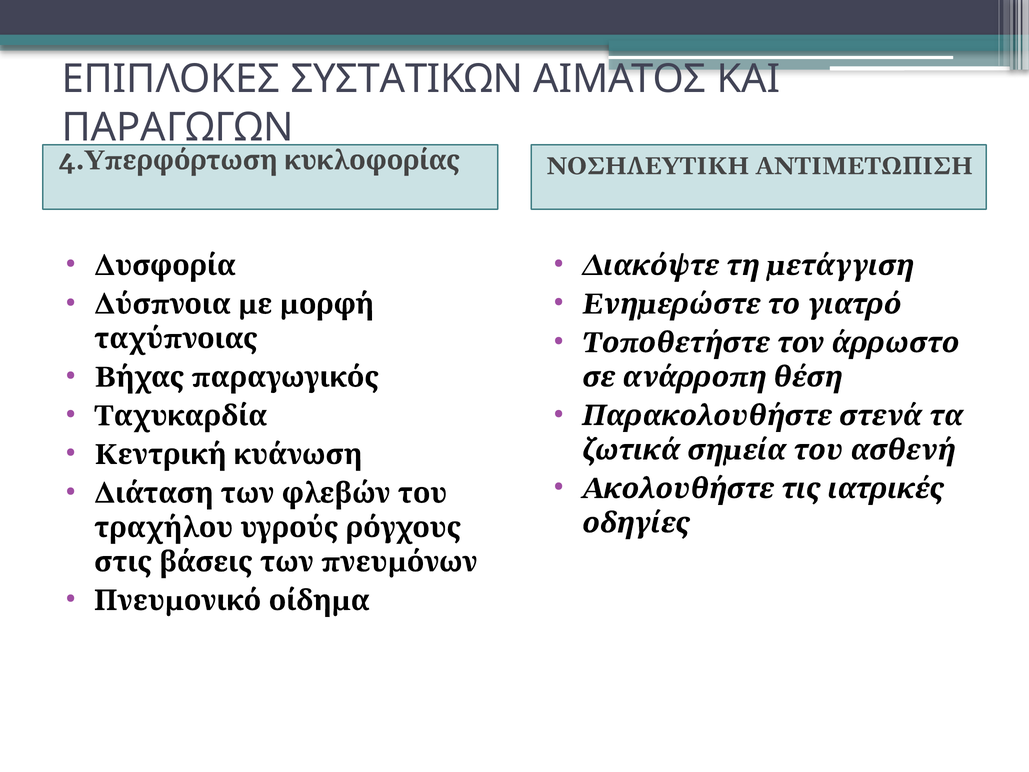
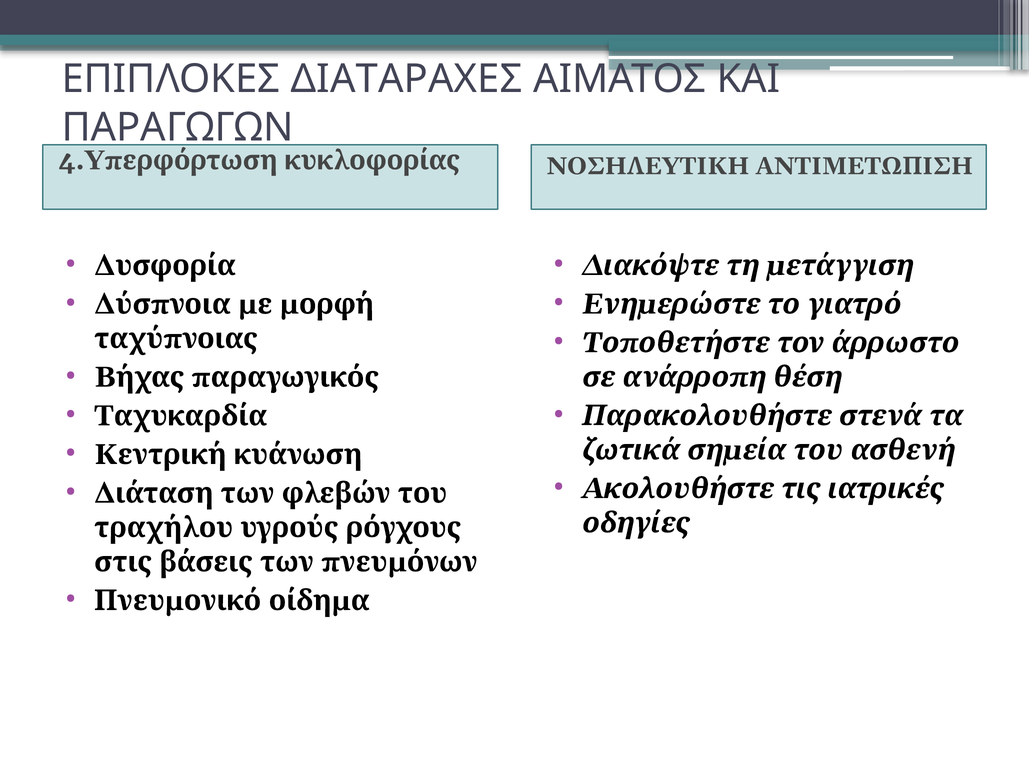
ΣΥΣΤΑΤΙΚΩΝ: ΣΥΣΤΑΤΙΚΩΝ -> ΔΙΑΤΑΡΑΧΕΣ
